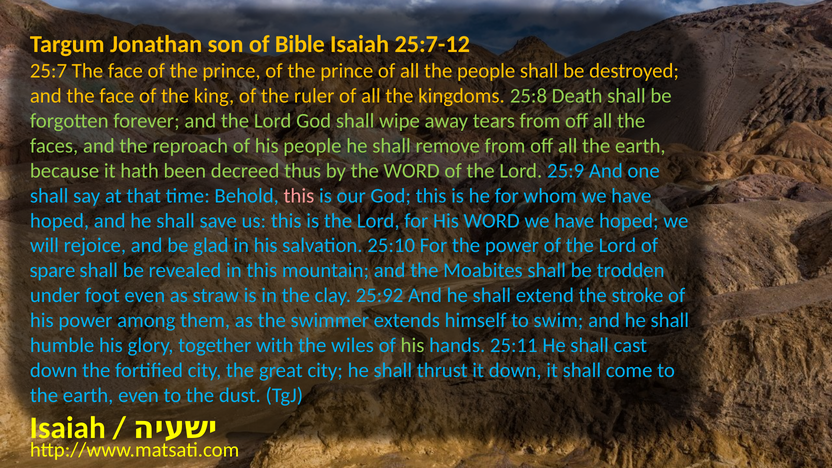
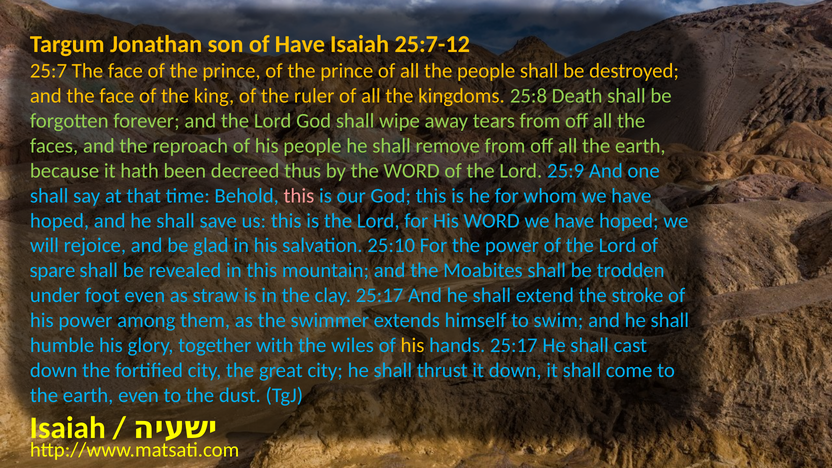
of Bible: Bible -> Have
clay 25:92: 25:92 -> 25:17
his at (413, 345) colour: light green -> yellow
hands 25:11: 25:11 -> 25:17
